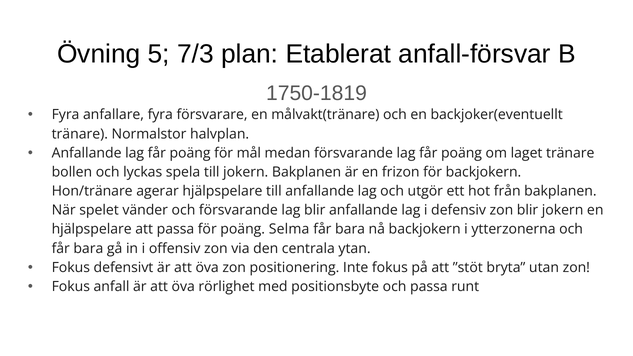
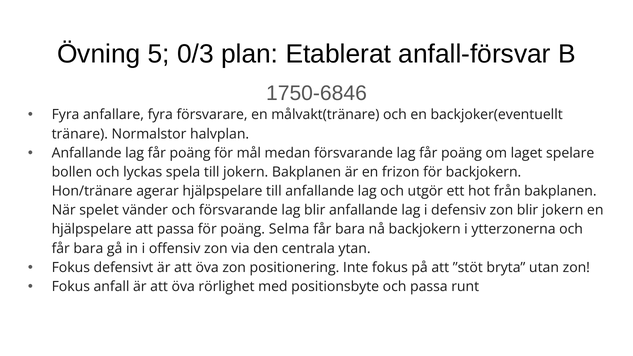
7/3: 7/3 -> 0/3
1750-1819: 1750-1819 -> 1750-6846
laget tränare: tränare -> spelare
